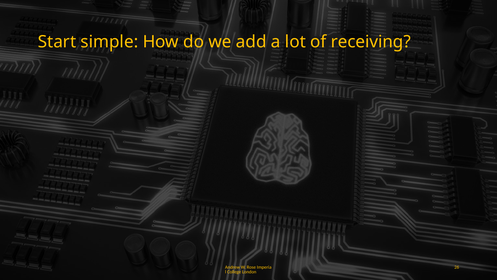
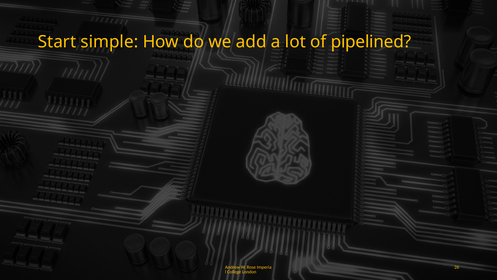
receiving: receiving -> pipelined
